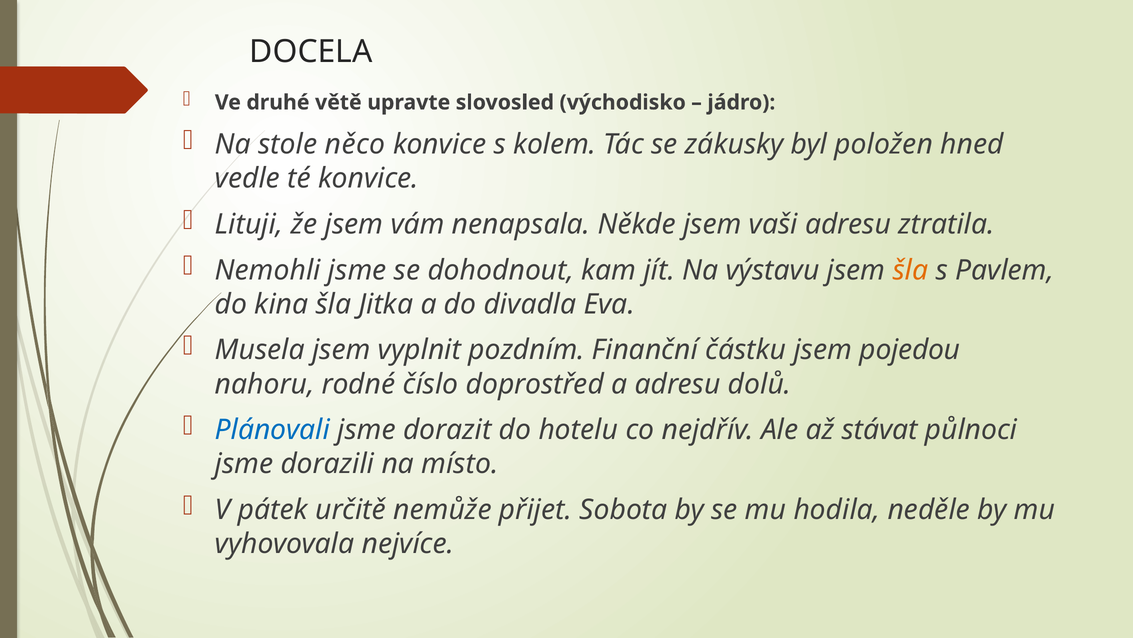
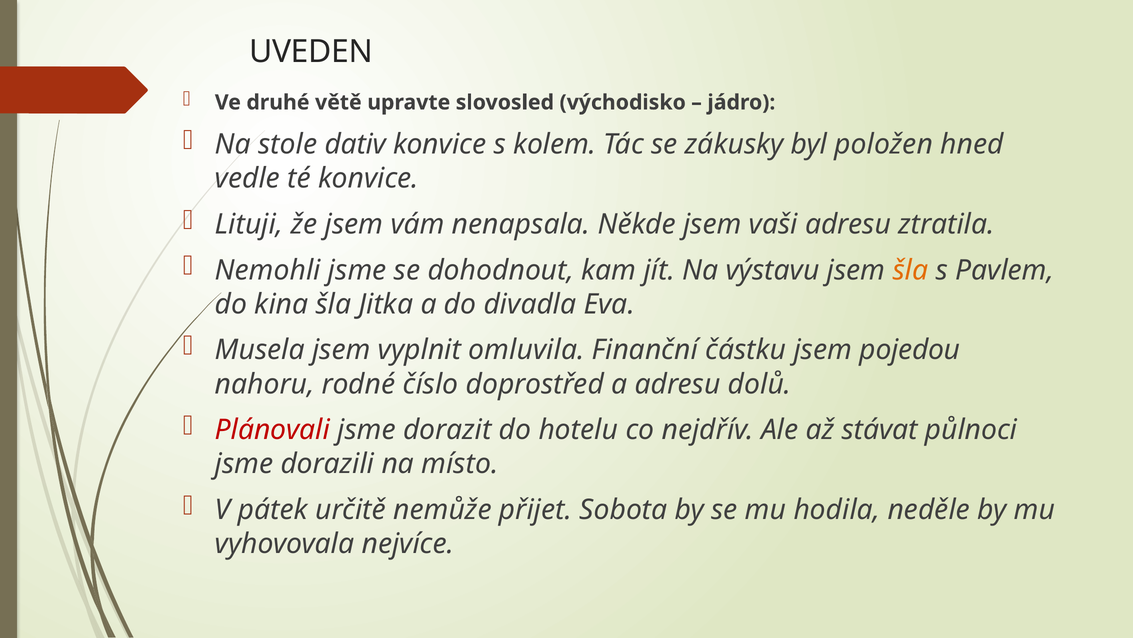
DOCELA: DOCELA -> UVEDEN
něco: něco -> dativ
pozdním: pozdním -> omluvila
Plánovali colour: blue -> red
